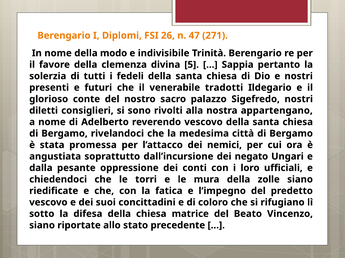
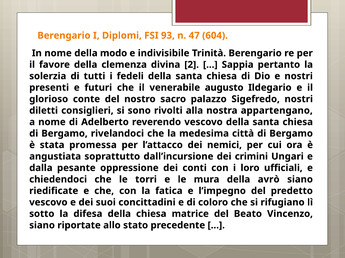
26: 26 -> 93
271: 271 -> 604
5: 5 -> 2
tradotti: tradotti -> augusto
negato: negato -> crimini
zolle: zolle -> avrò
